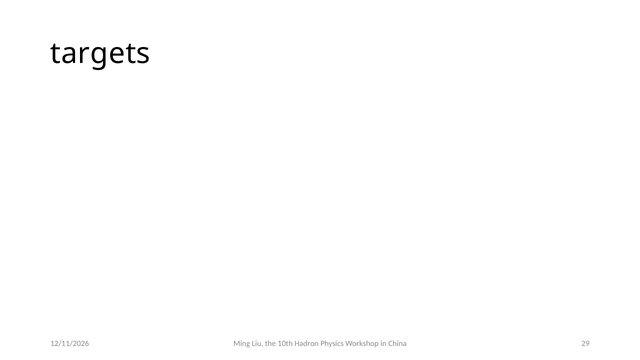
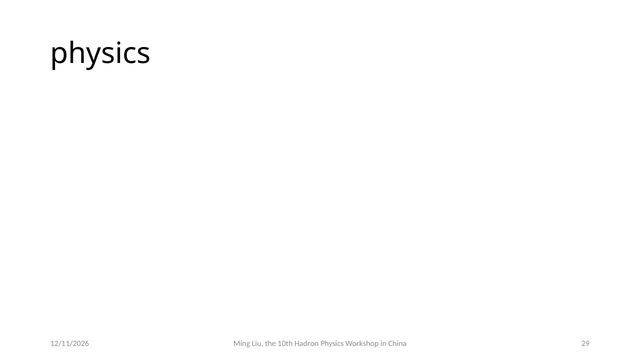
targets at (100, 54): targets -> physics
